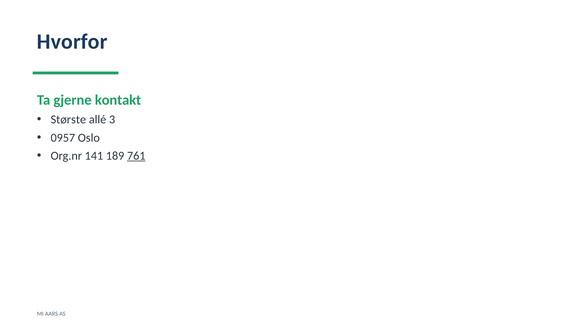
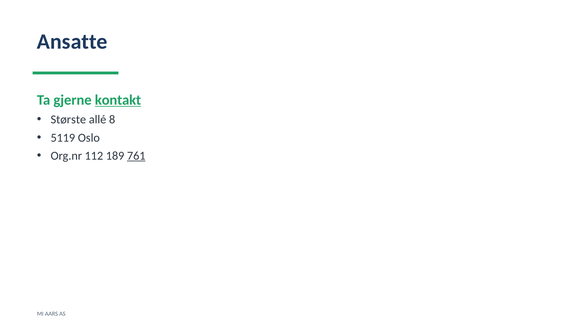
Hvorfor: Hvorfor -> Ansatte
kontakt underline: none -> present
3: 3 -> 8
0957: 0957 -> 5119
141: 141 -> 112
